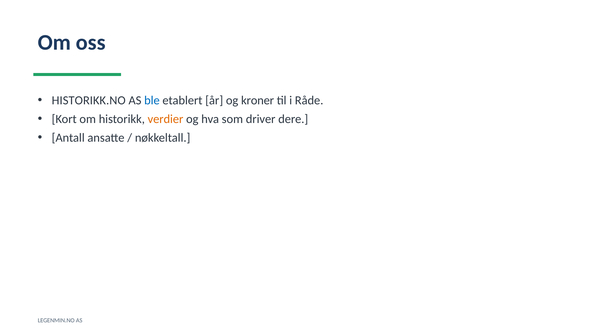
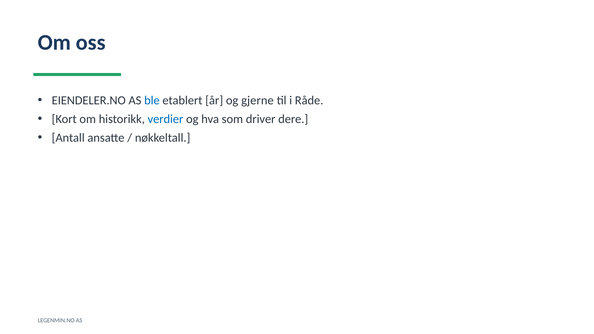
HISTORIKK.NO: HISTORIKK.NO -> EIENDELER.NO
kroner: kroner -> gjerne
verdier colour: orange -> blue
